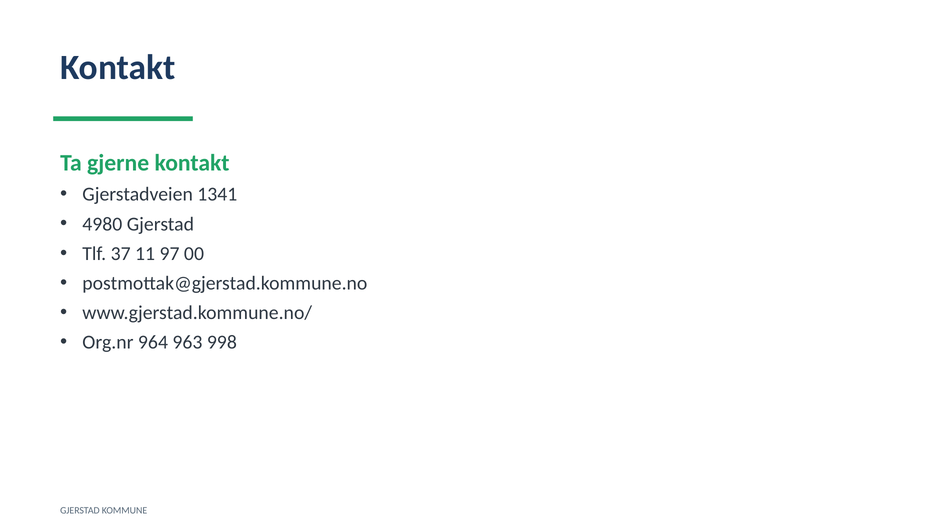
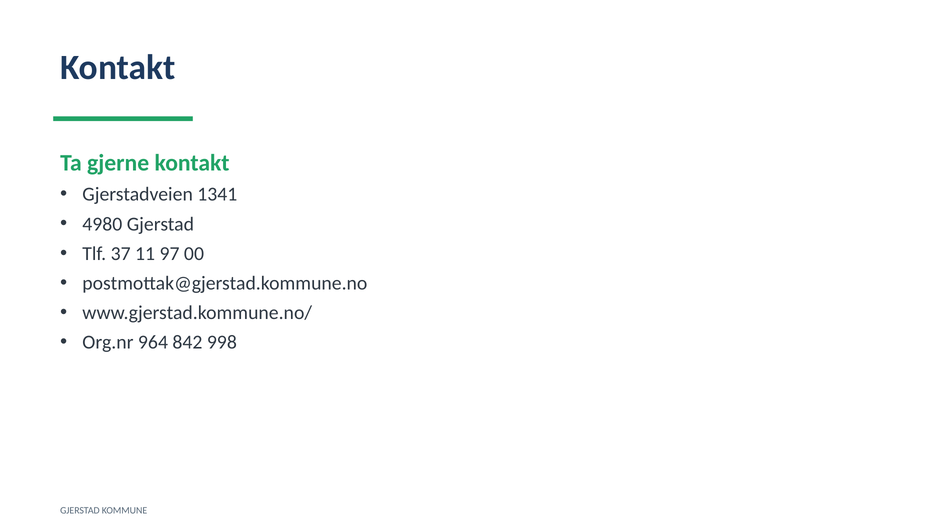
963: 963 -> 842
